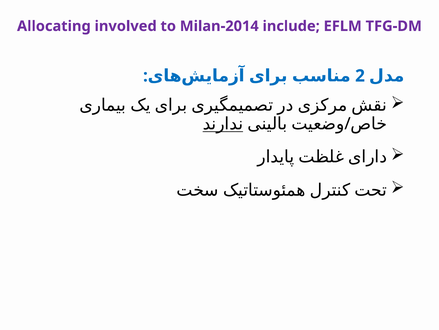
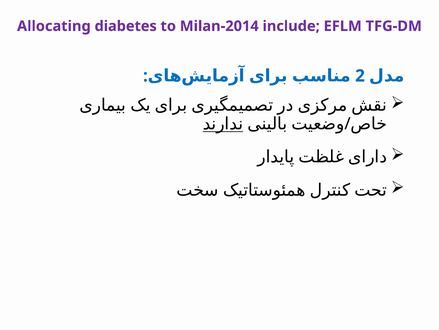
involved: involved -> diabetes
